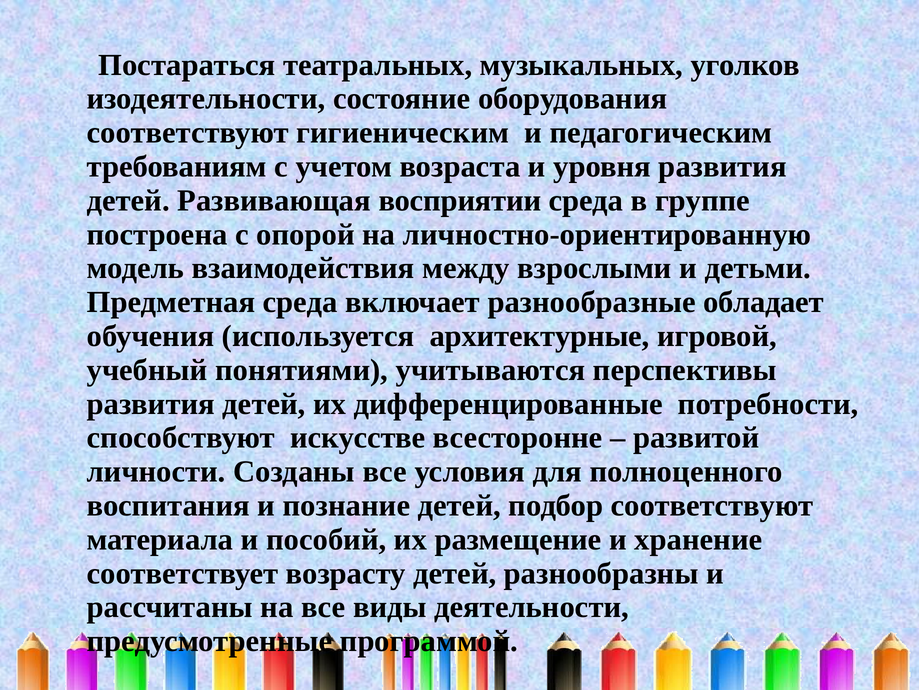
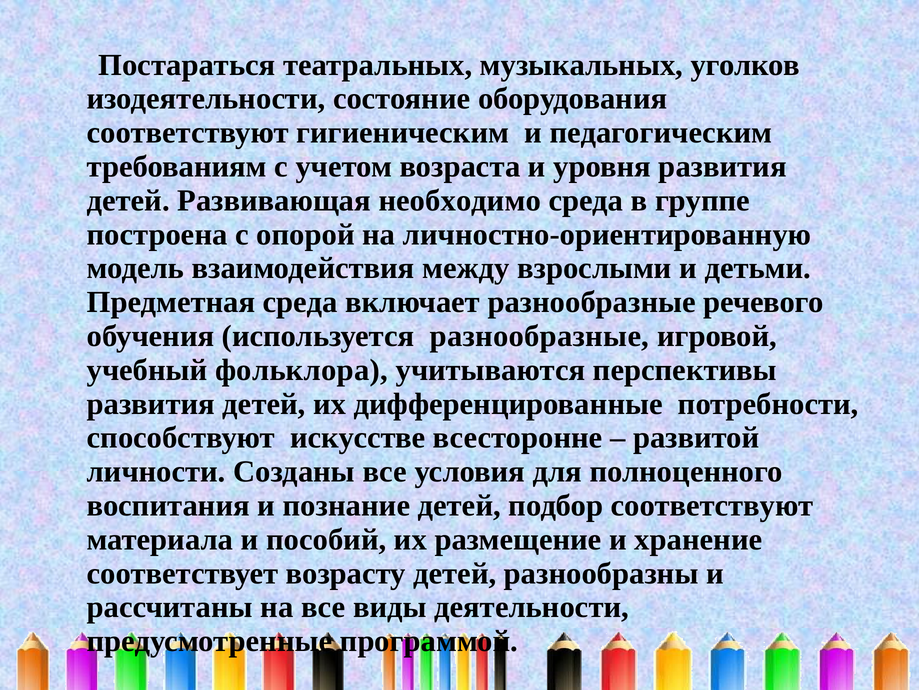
восприятии: восприятии -> необходимо
обладает: обладает -> речевого
используется архитектурные: архитектурные -> разнообразные
понятиями: понятиями -> фольклора
